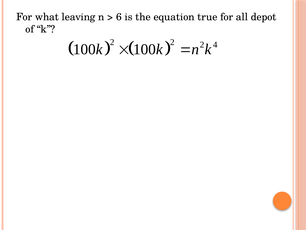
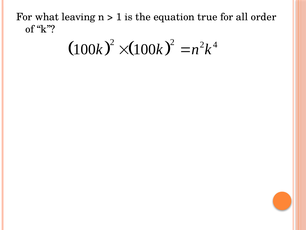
6: 6 -> 1
depot: depot -> order
